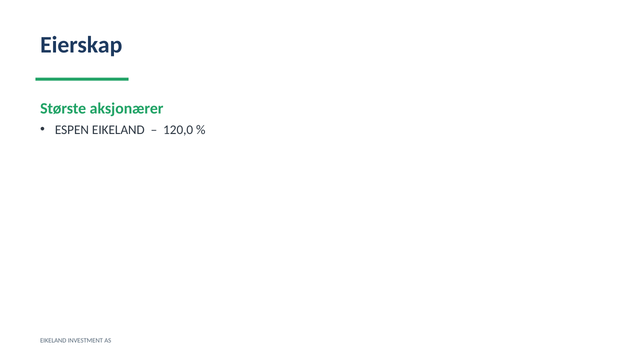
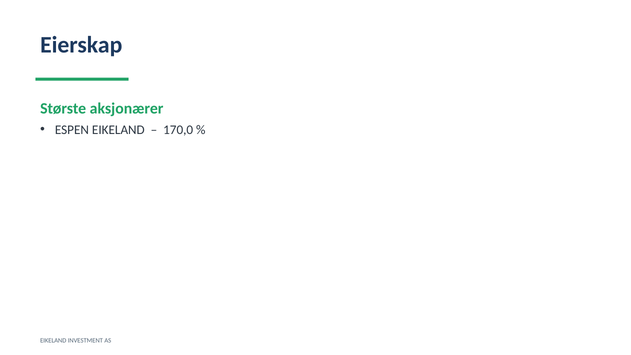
120,0: 120,0 -> 170,0
